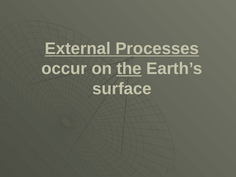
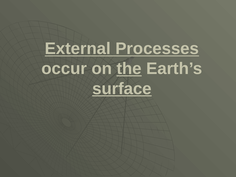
surface underline: none -> present
